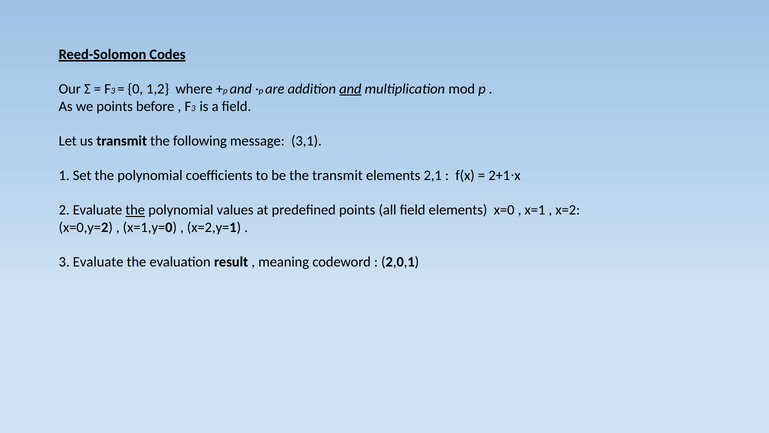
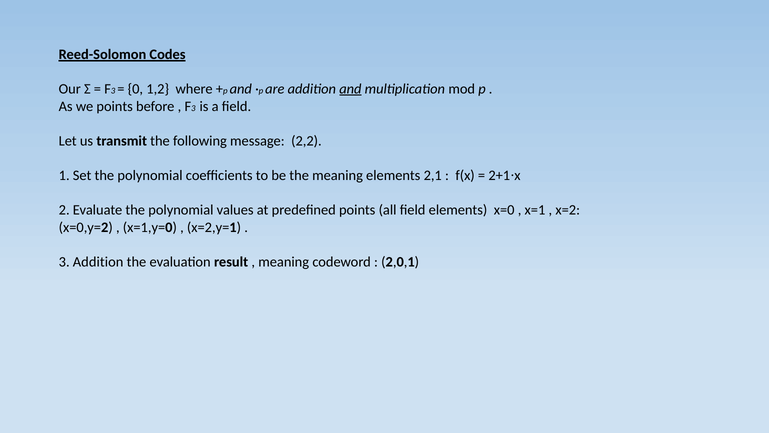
3,1: 3,1 -> 2,2
the transmit: transmit -> meaning
the at (135, 210) underline: present -> none
3 Evaluate: Evaluate -> Addition
